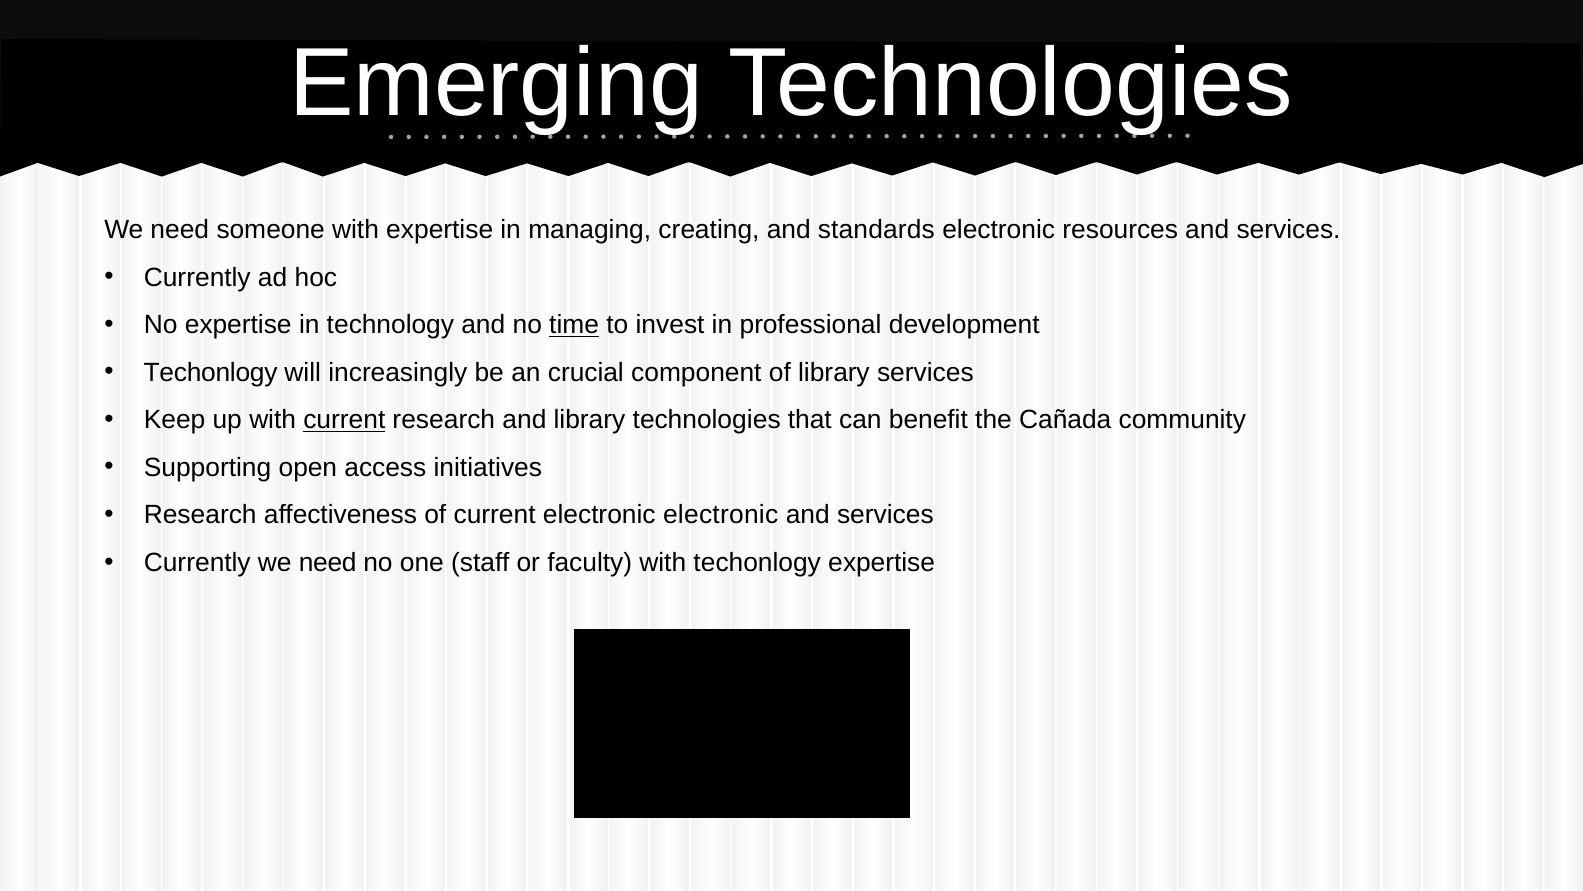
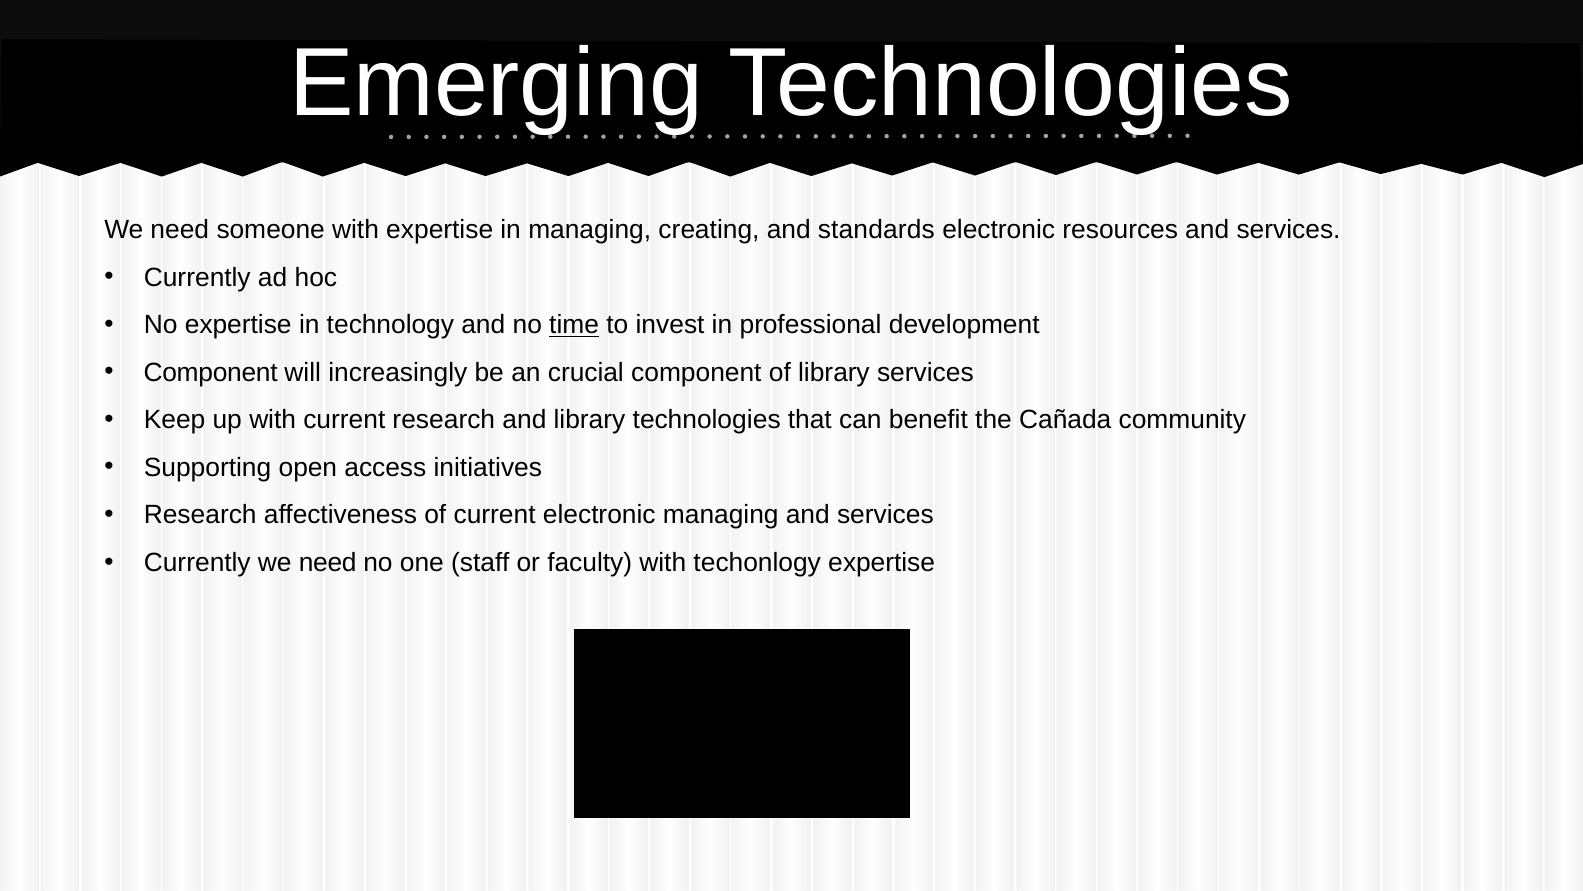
Techonlogy at (211, 372): Techonlogy -> Component
current at (344, 420) underline: present -> none
electronic electronic: electronic -> managing
